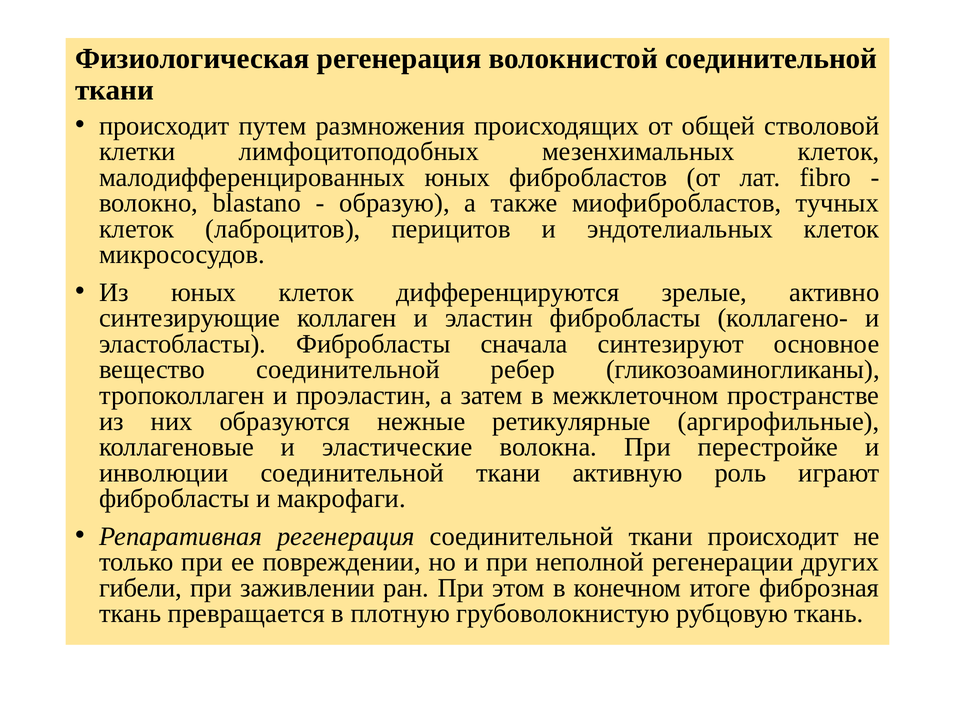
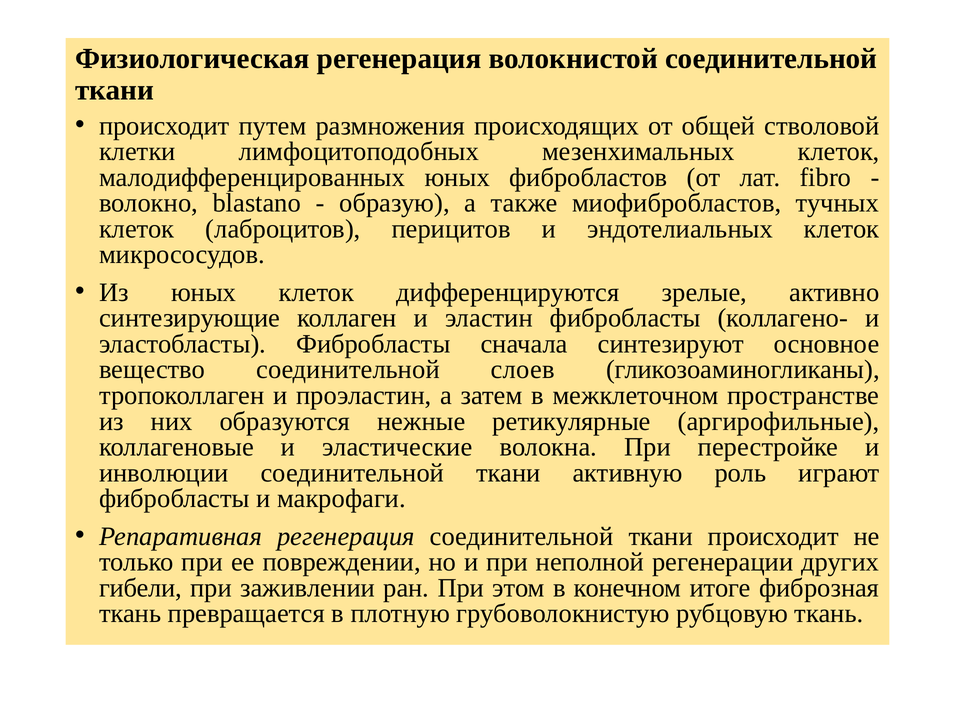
ребер: ребер -> слоев
